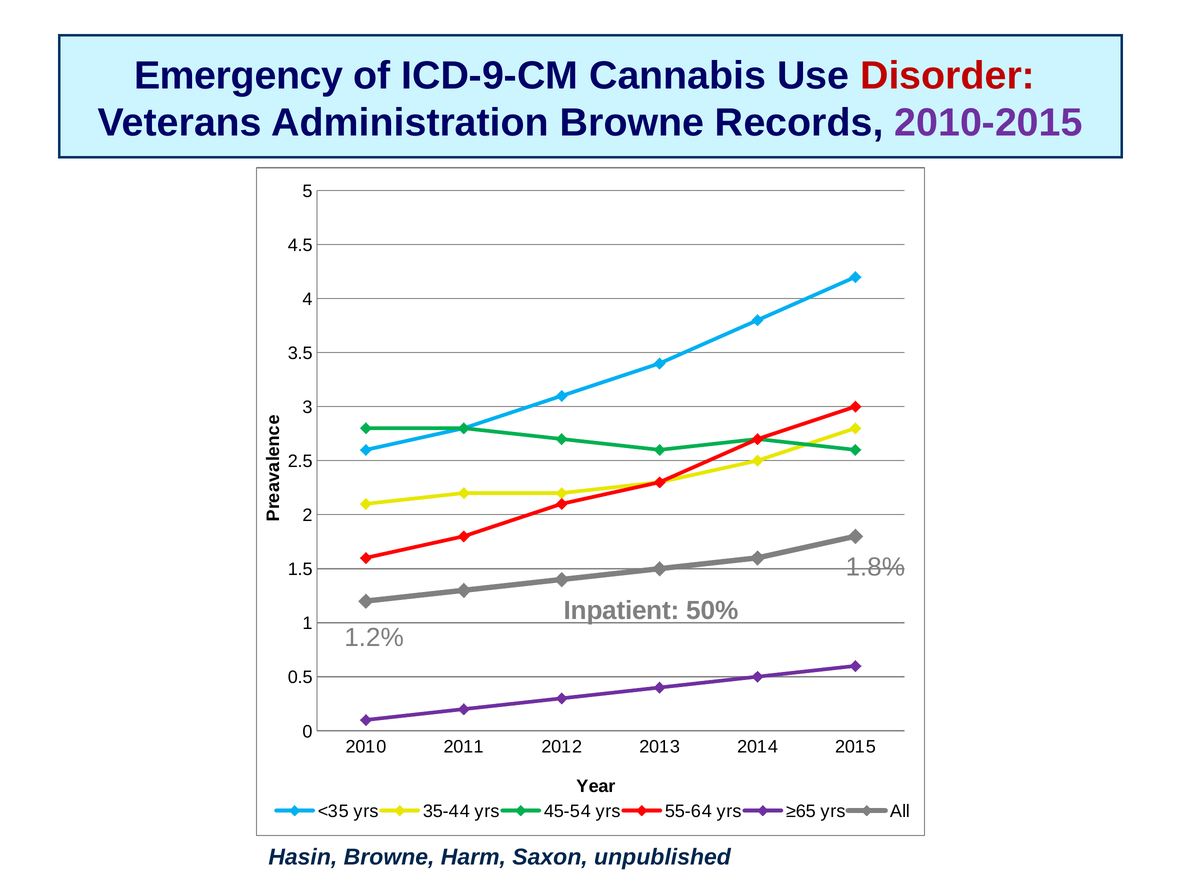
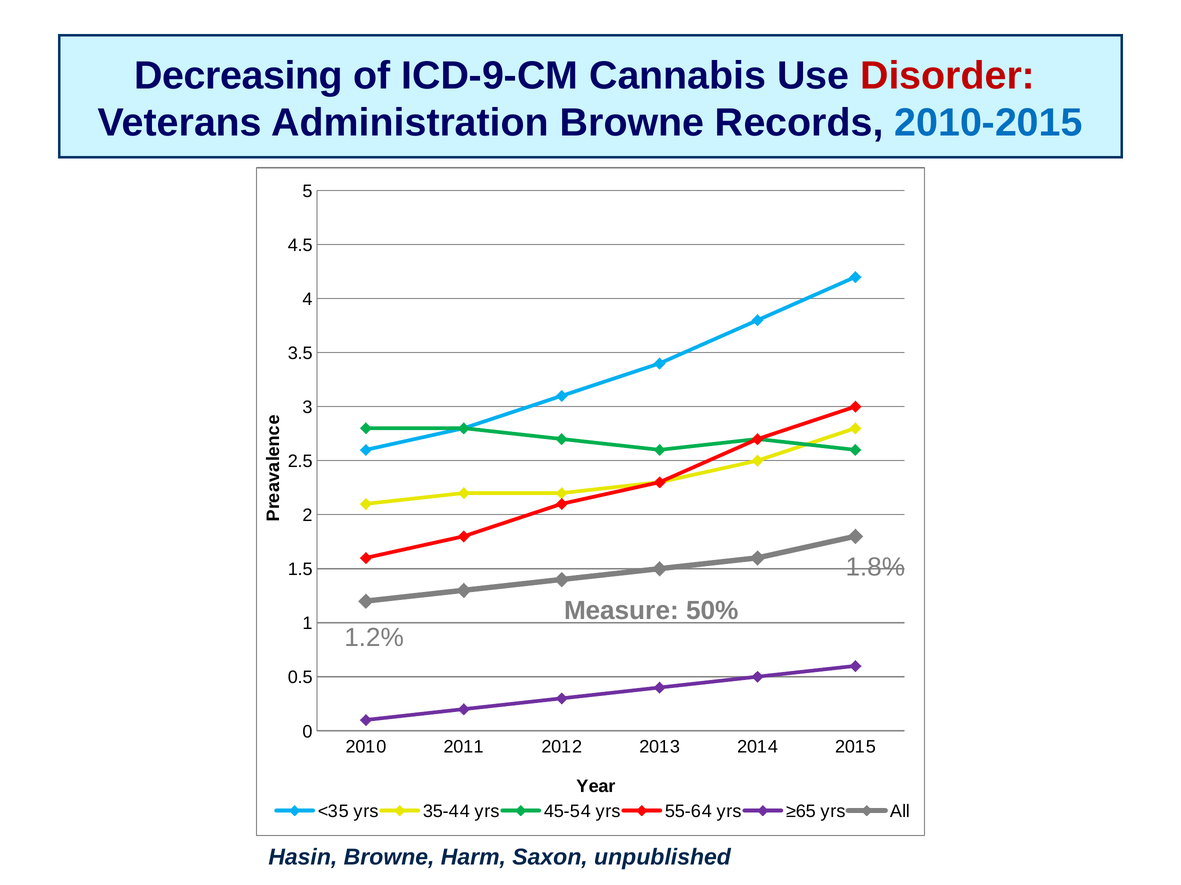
Emergency: Emergency -> Decreasing
2010-2015 colour: purple -> blue
Inpatient: Inpatient -> Measure
